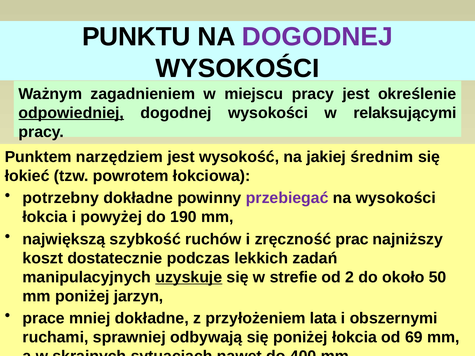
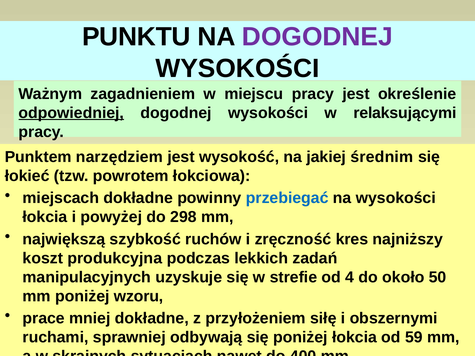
potrzebny: potrzebny -> miejscach
przebiegać colour: purple -> blue
190: 190 -> 298
prac: prac -> kres
dostatecznie: dostatecznie -> produkcyjna
uzyskuje underline: present -> none
2: 2 -> 4
jarzyn: jarzyn -> wzoru
lata: lata -> siłę
69: 69 -> 59
